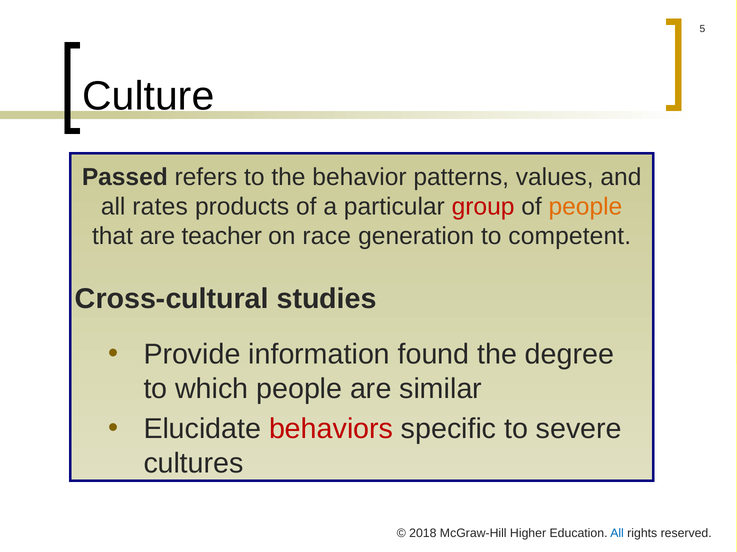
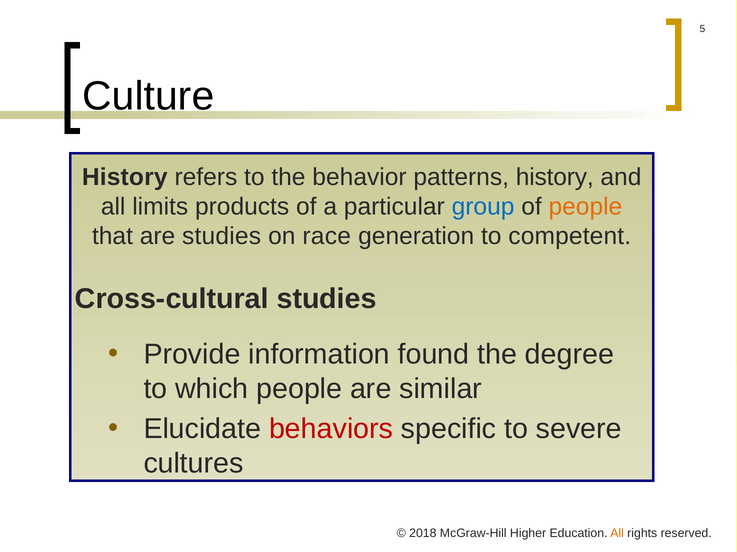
Passed at (125, 177): Passed -> History
patterns values: values -> history
rates: rates -> limits
group colour: red -> blue
are teacher: teacher -> studies
All at (617, 534) colour: blue -> orange
